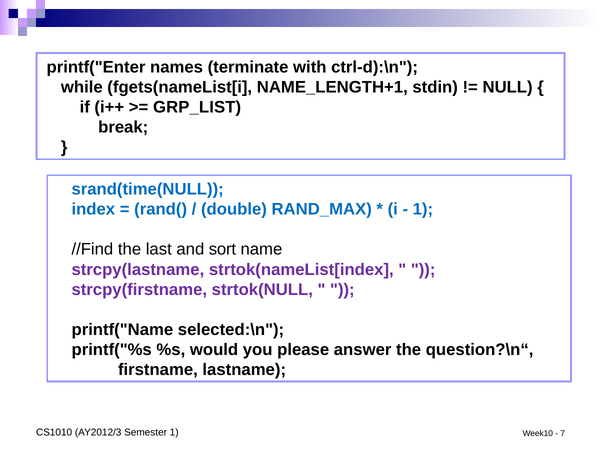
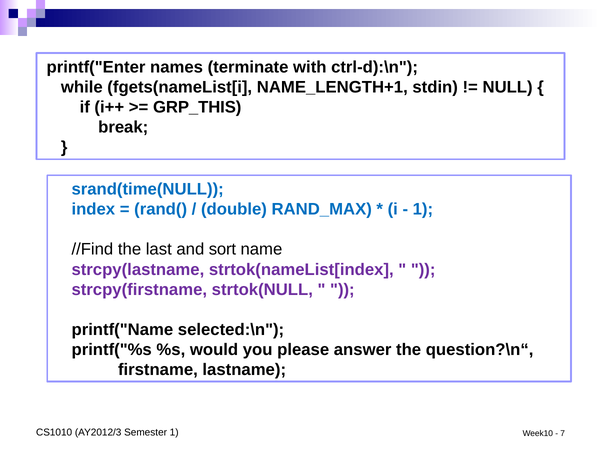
GRP_LIST: GRP_LIST -> GRP_THIS
